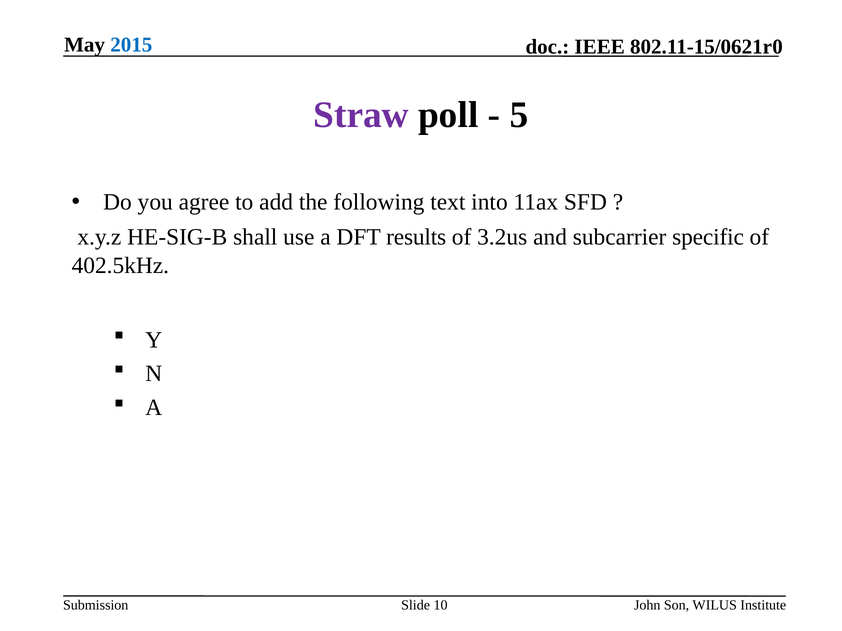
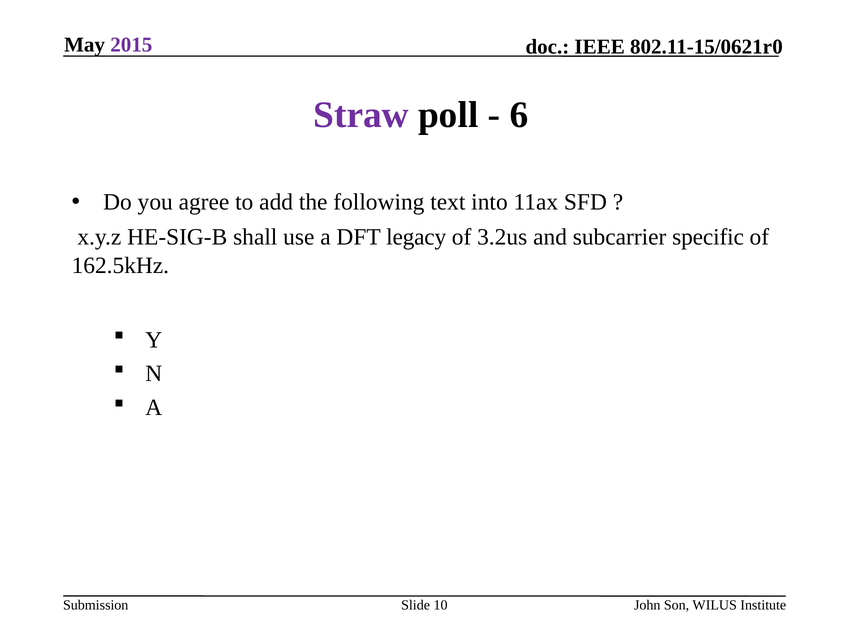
2015 colour: blue -> purple
5: 5 -> 6
results: results -> legacy
402.5kHz: 402.5kHz -> 162.5kHz
